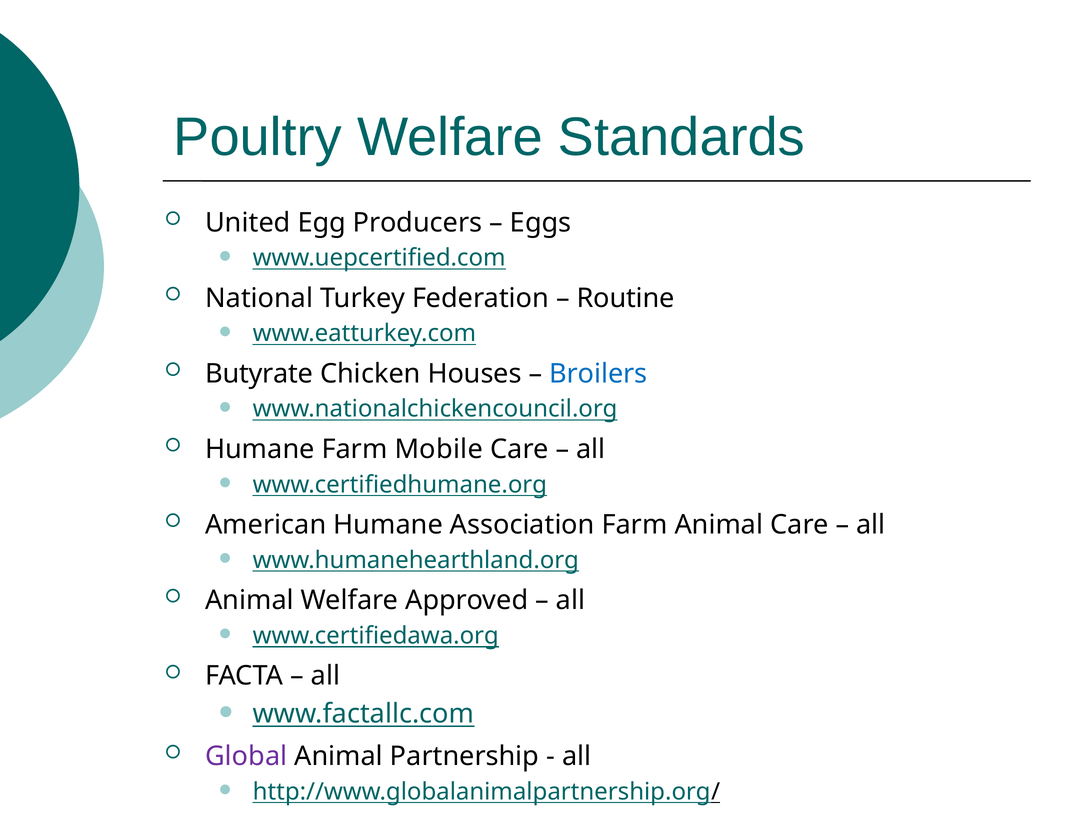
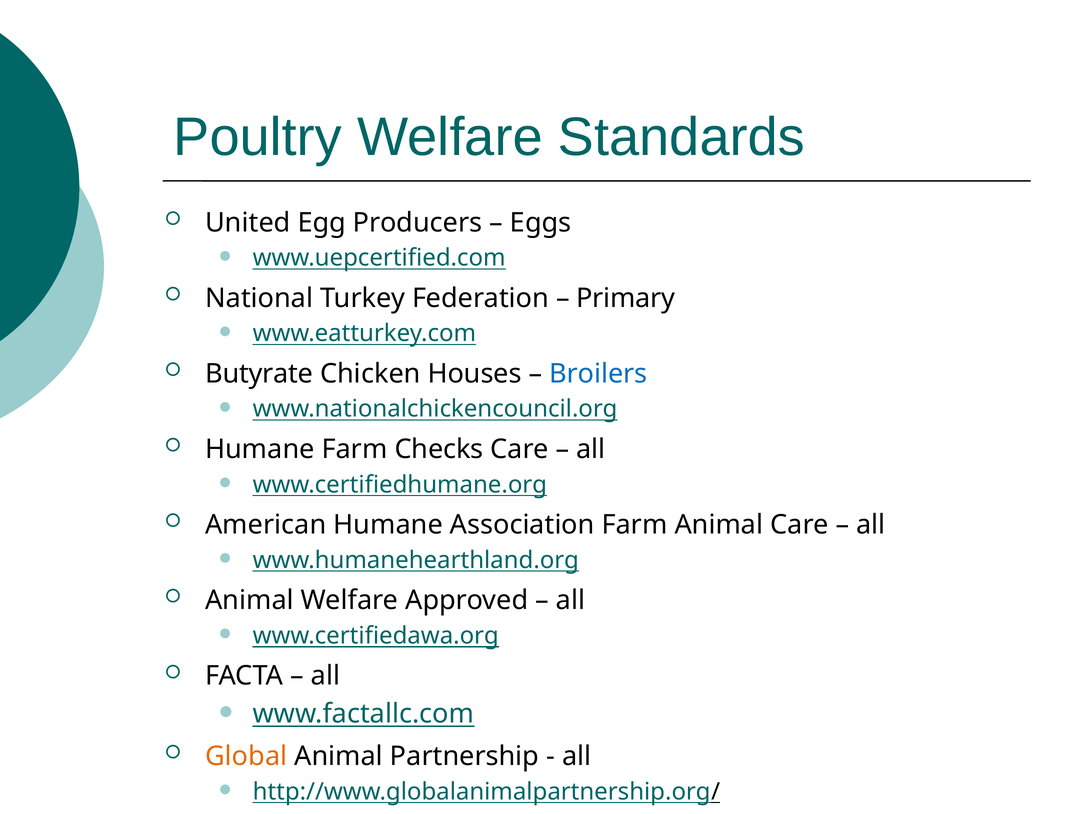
Routine: Routine -> Primary
Mobile: Mobile -> Checks
Global colour: purple -> orange
